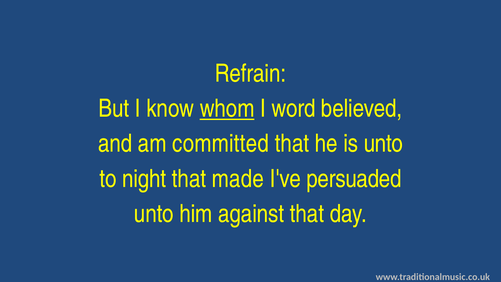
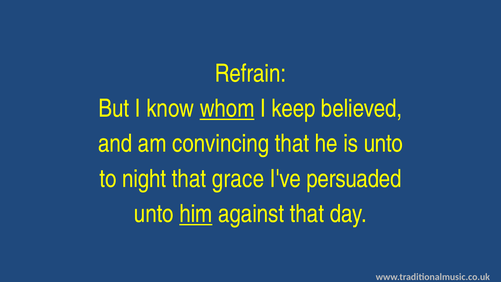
word: word -> keep
committed: committed -> convincing
made: made -> grace
him underline: none -> present
